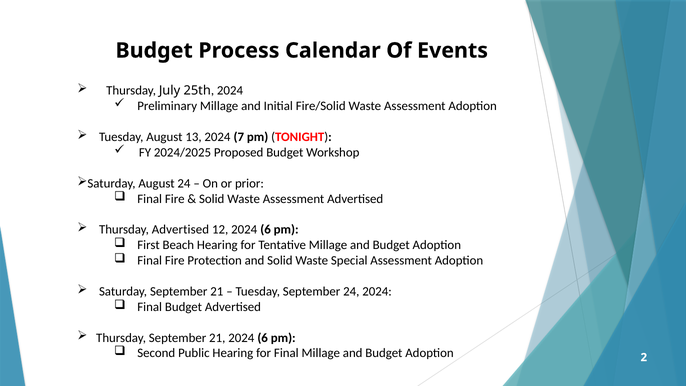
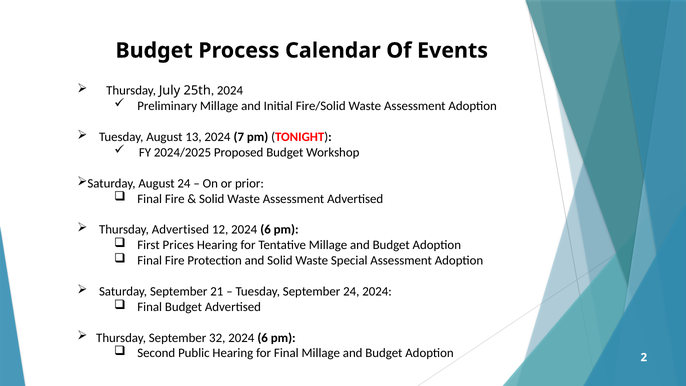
Beach: Beach -> Prices
Thursday September 21: 21 -> 32
